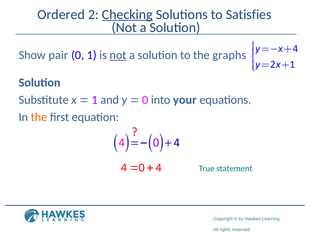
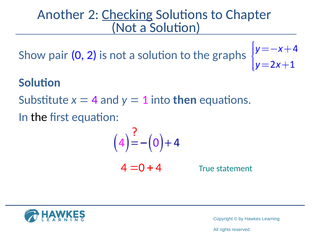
Ordered: Ordered -> Another
Satisfies: Satisfies -> Chapter
0 1: 1 -> 2
not at (118, 55) underline: present -> none
1 at (95, 100): 1 -> 4
0 at (145, 100): 0 -> 1
your: your -> then
the at (39, 117) colour: orange -> black
